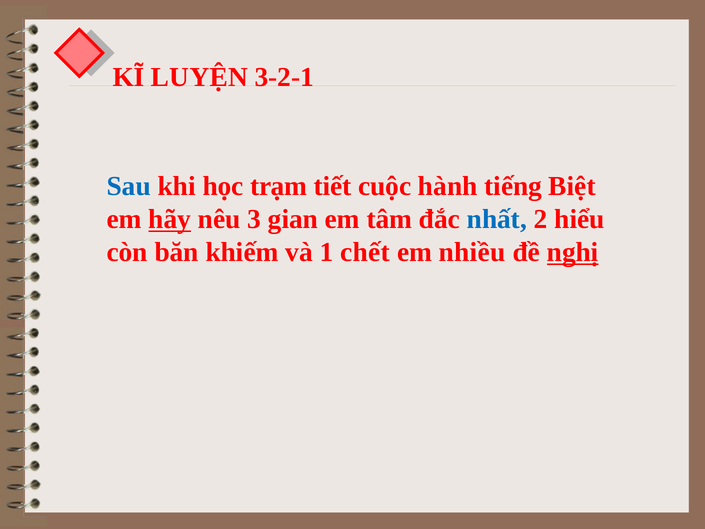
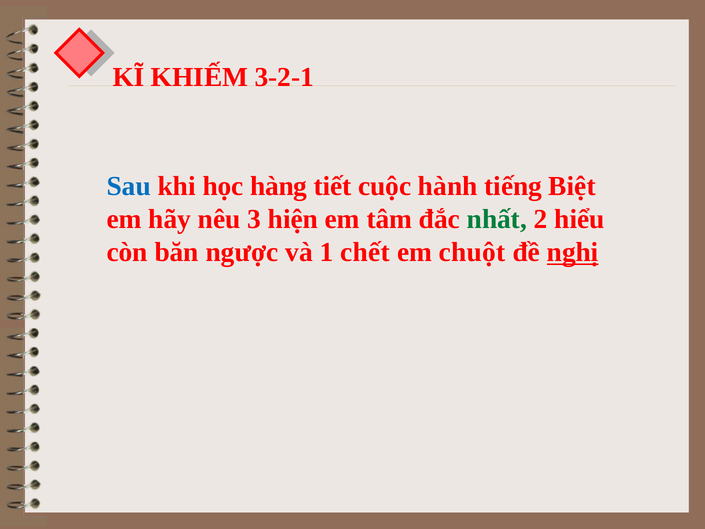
LUYỆN: LUYỆN -> KHIẾM
trạm: trạm -> hàng
hãy underline: present -> none
gian: gian -> hiện
nhất colour: blue -> green
khiếm: khiếm -> ngược
nhiều: nhiều -> chuột
